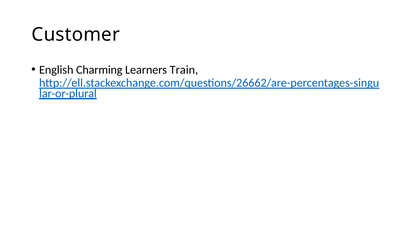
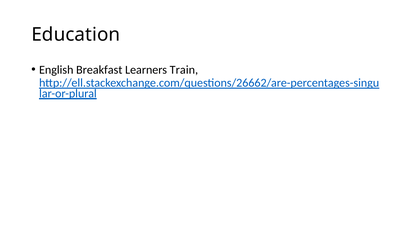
Customer: Customer -> Education
Charming: Charming -> Breakfast
